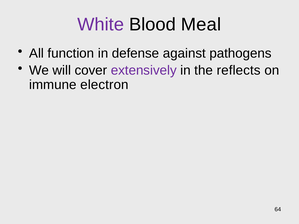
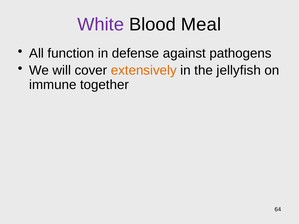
extensively colour: purple -> orange
reflects: reflects -> jellyfish
electron: electron -> together
